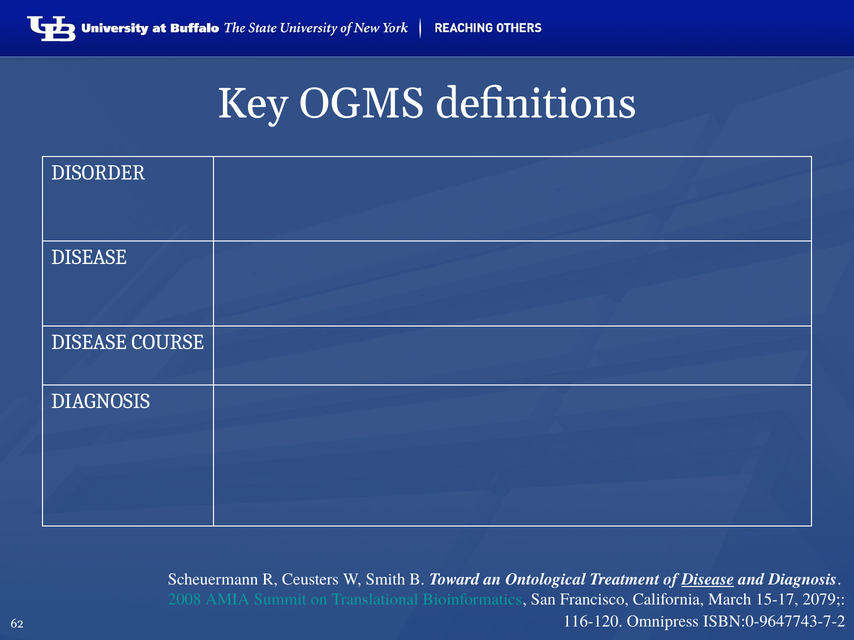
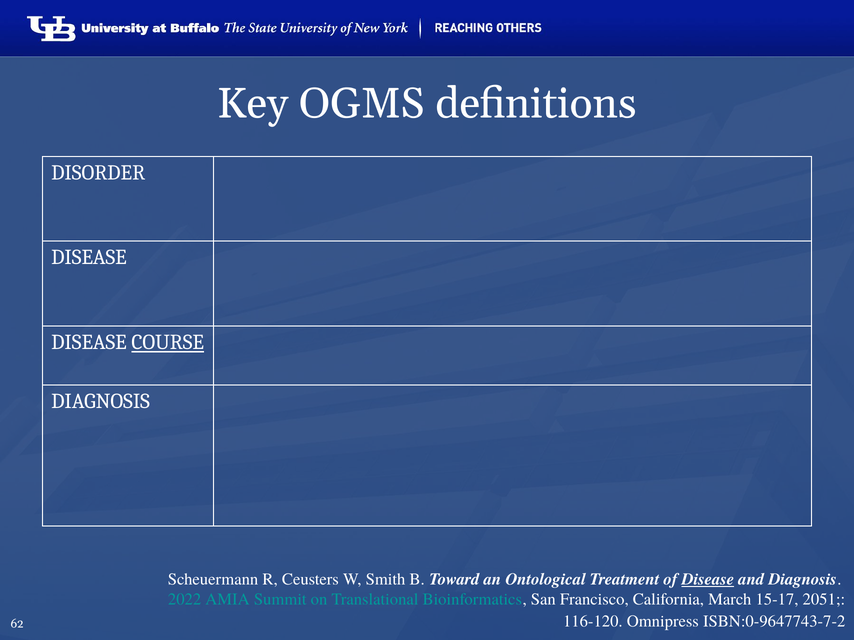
COURSE underline: none -> present
2008: 2008 -> 2022
2079: 2079 -> 2051
